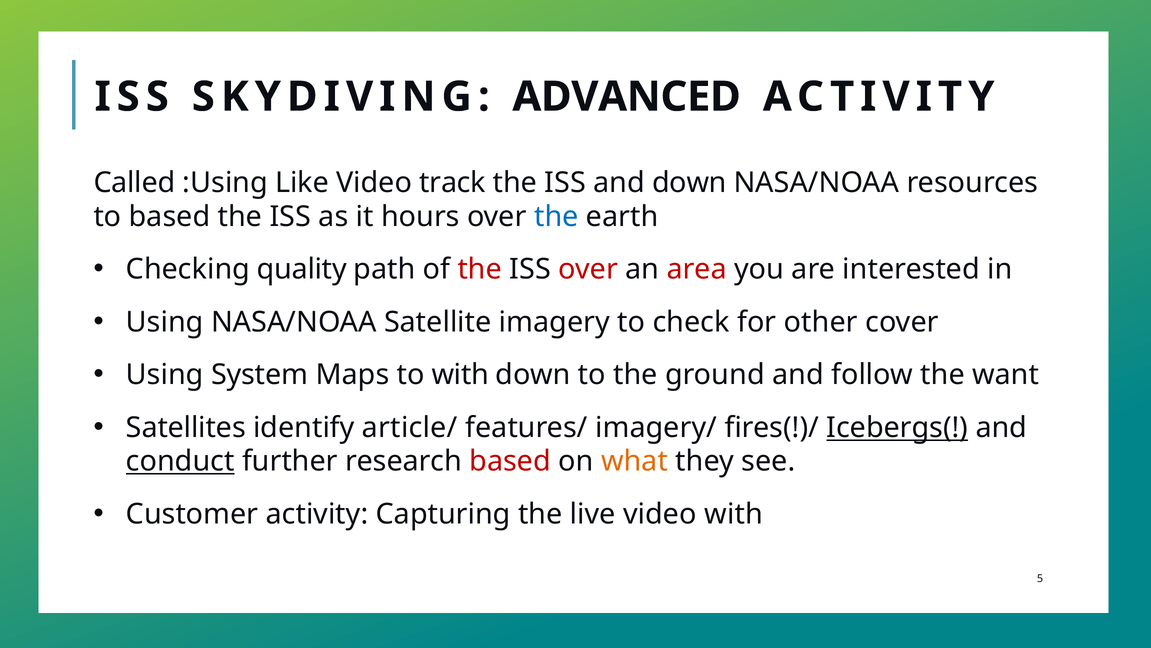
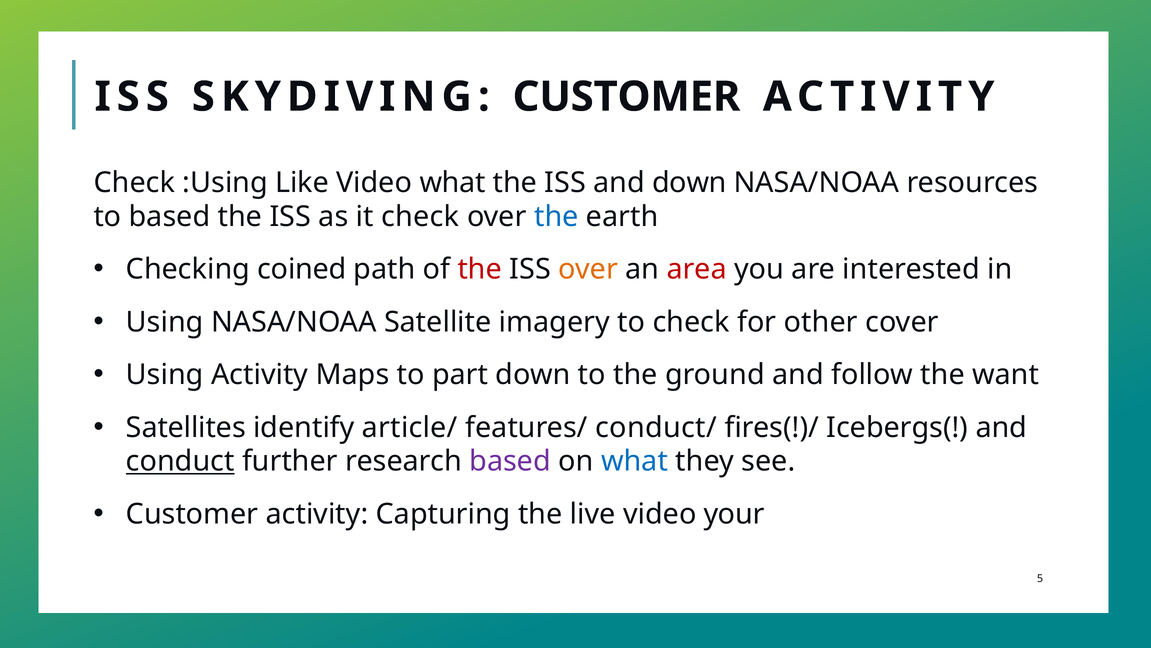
SKYDIVING ADVANCED: ADVANCED -> CUSTOMER
Called at (134, 183): Called -> Check
Video track: track -> what
it hours: hours -> check
quality: quality -> coined
over at (588, 269) colour: red -> orange
Using System: System -> Activity
to with: with -> part
imagery/: imagery/ -> conduct/
Icebergs( underline: present -> none
based at (510, 461) colour: red -> purple
what at (635, 461) colour: orange -> blue
video with: with -> your
